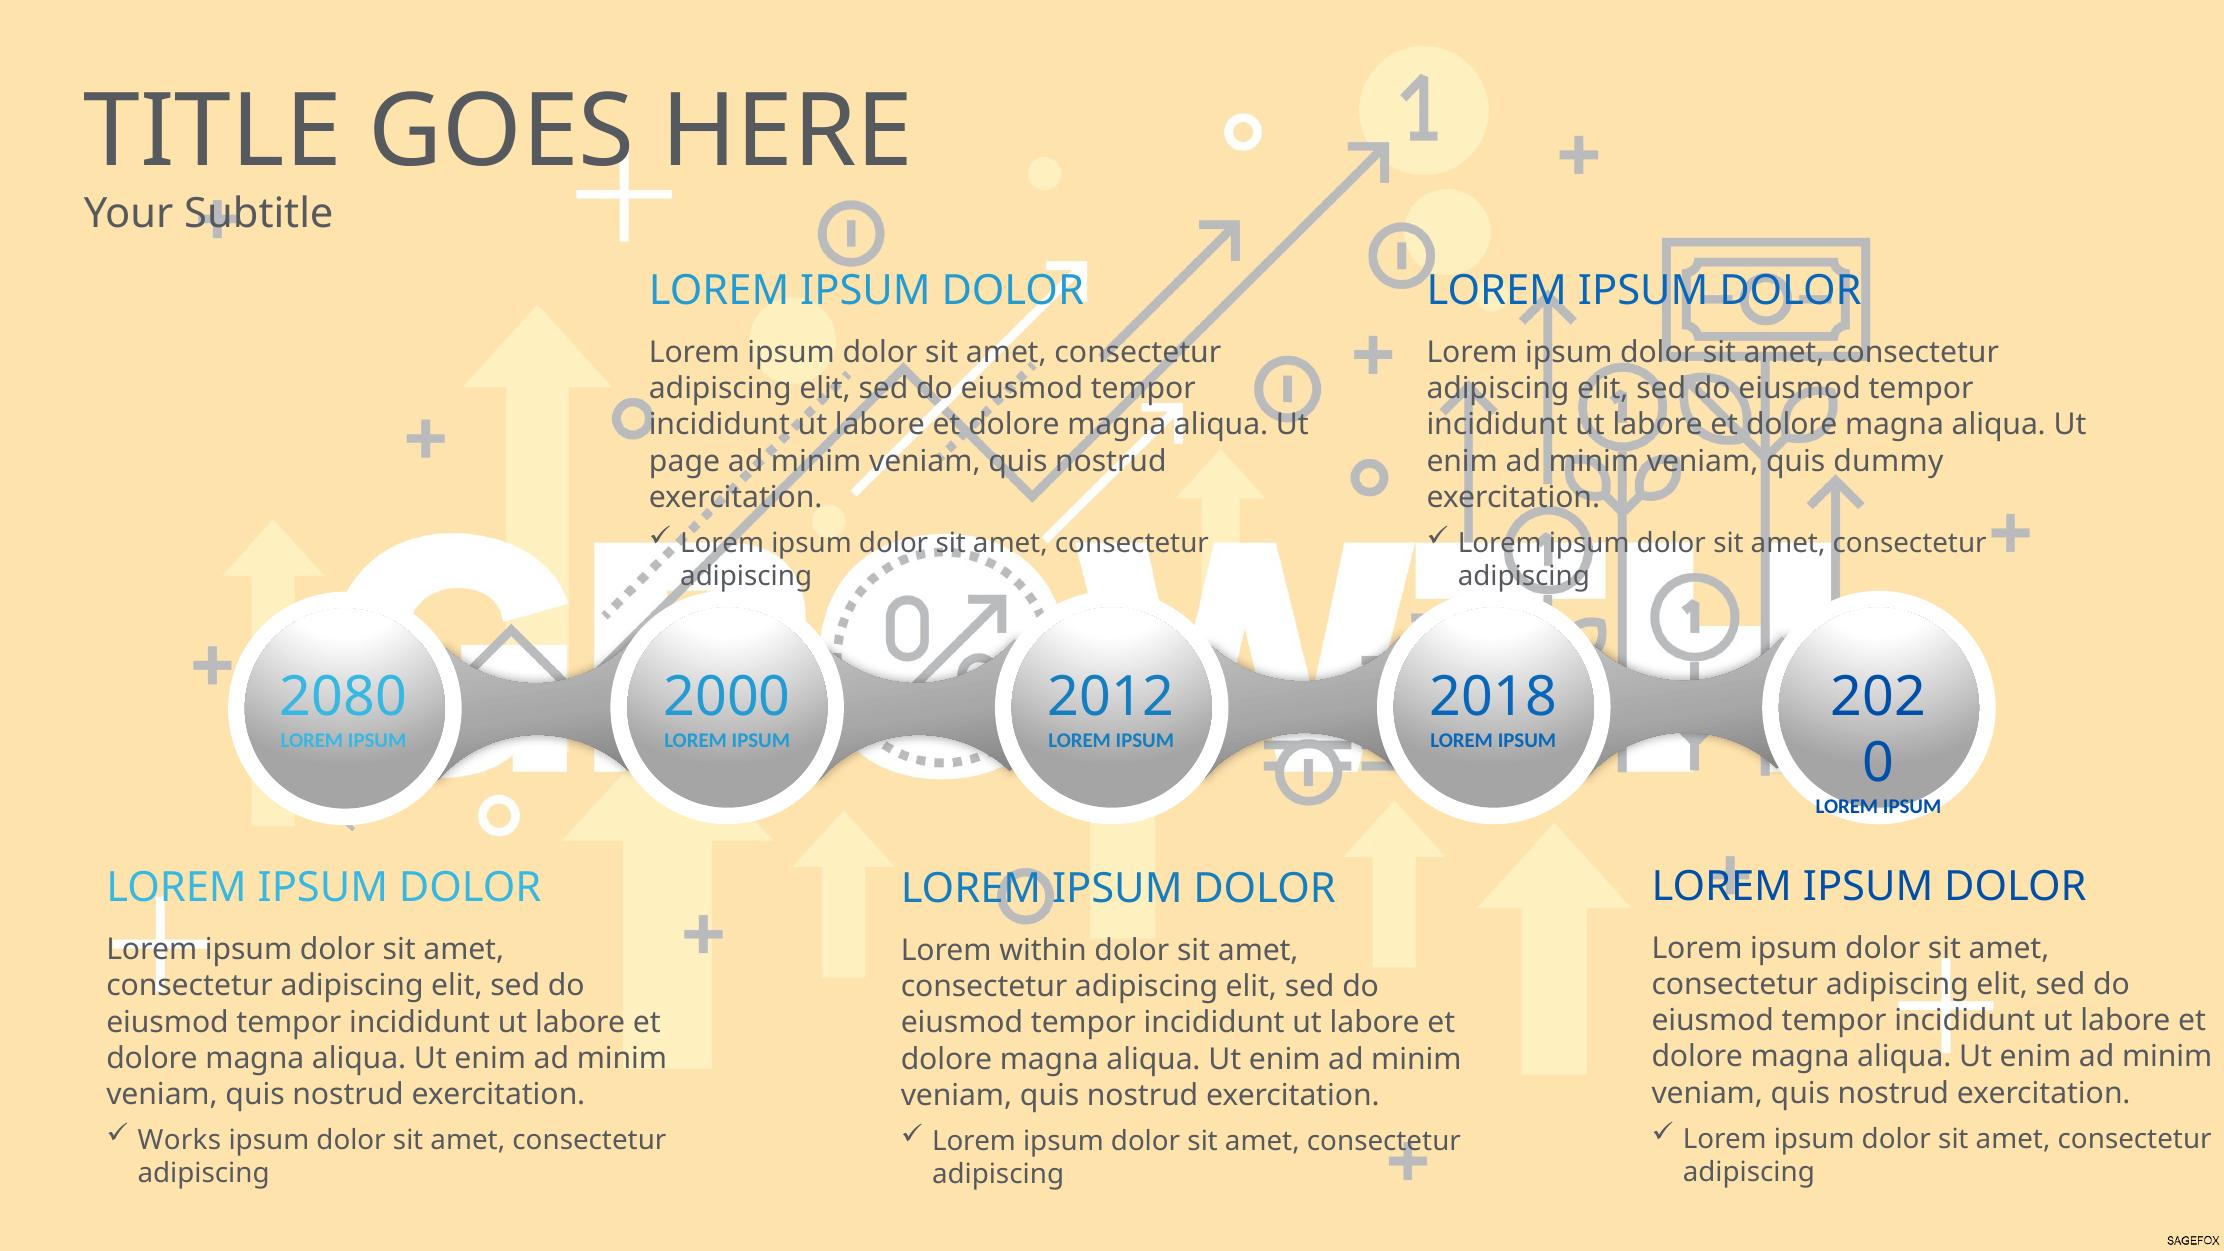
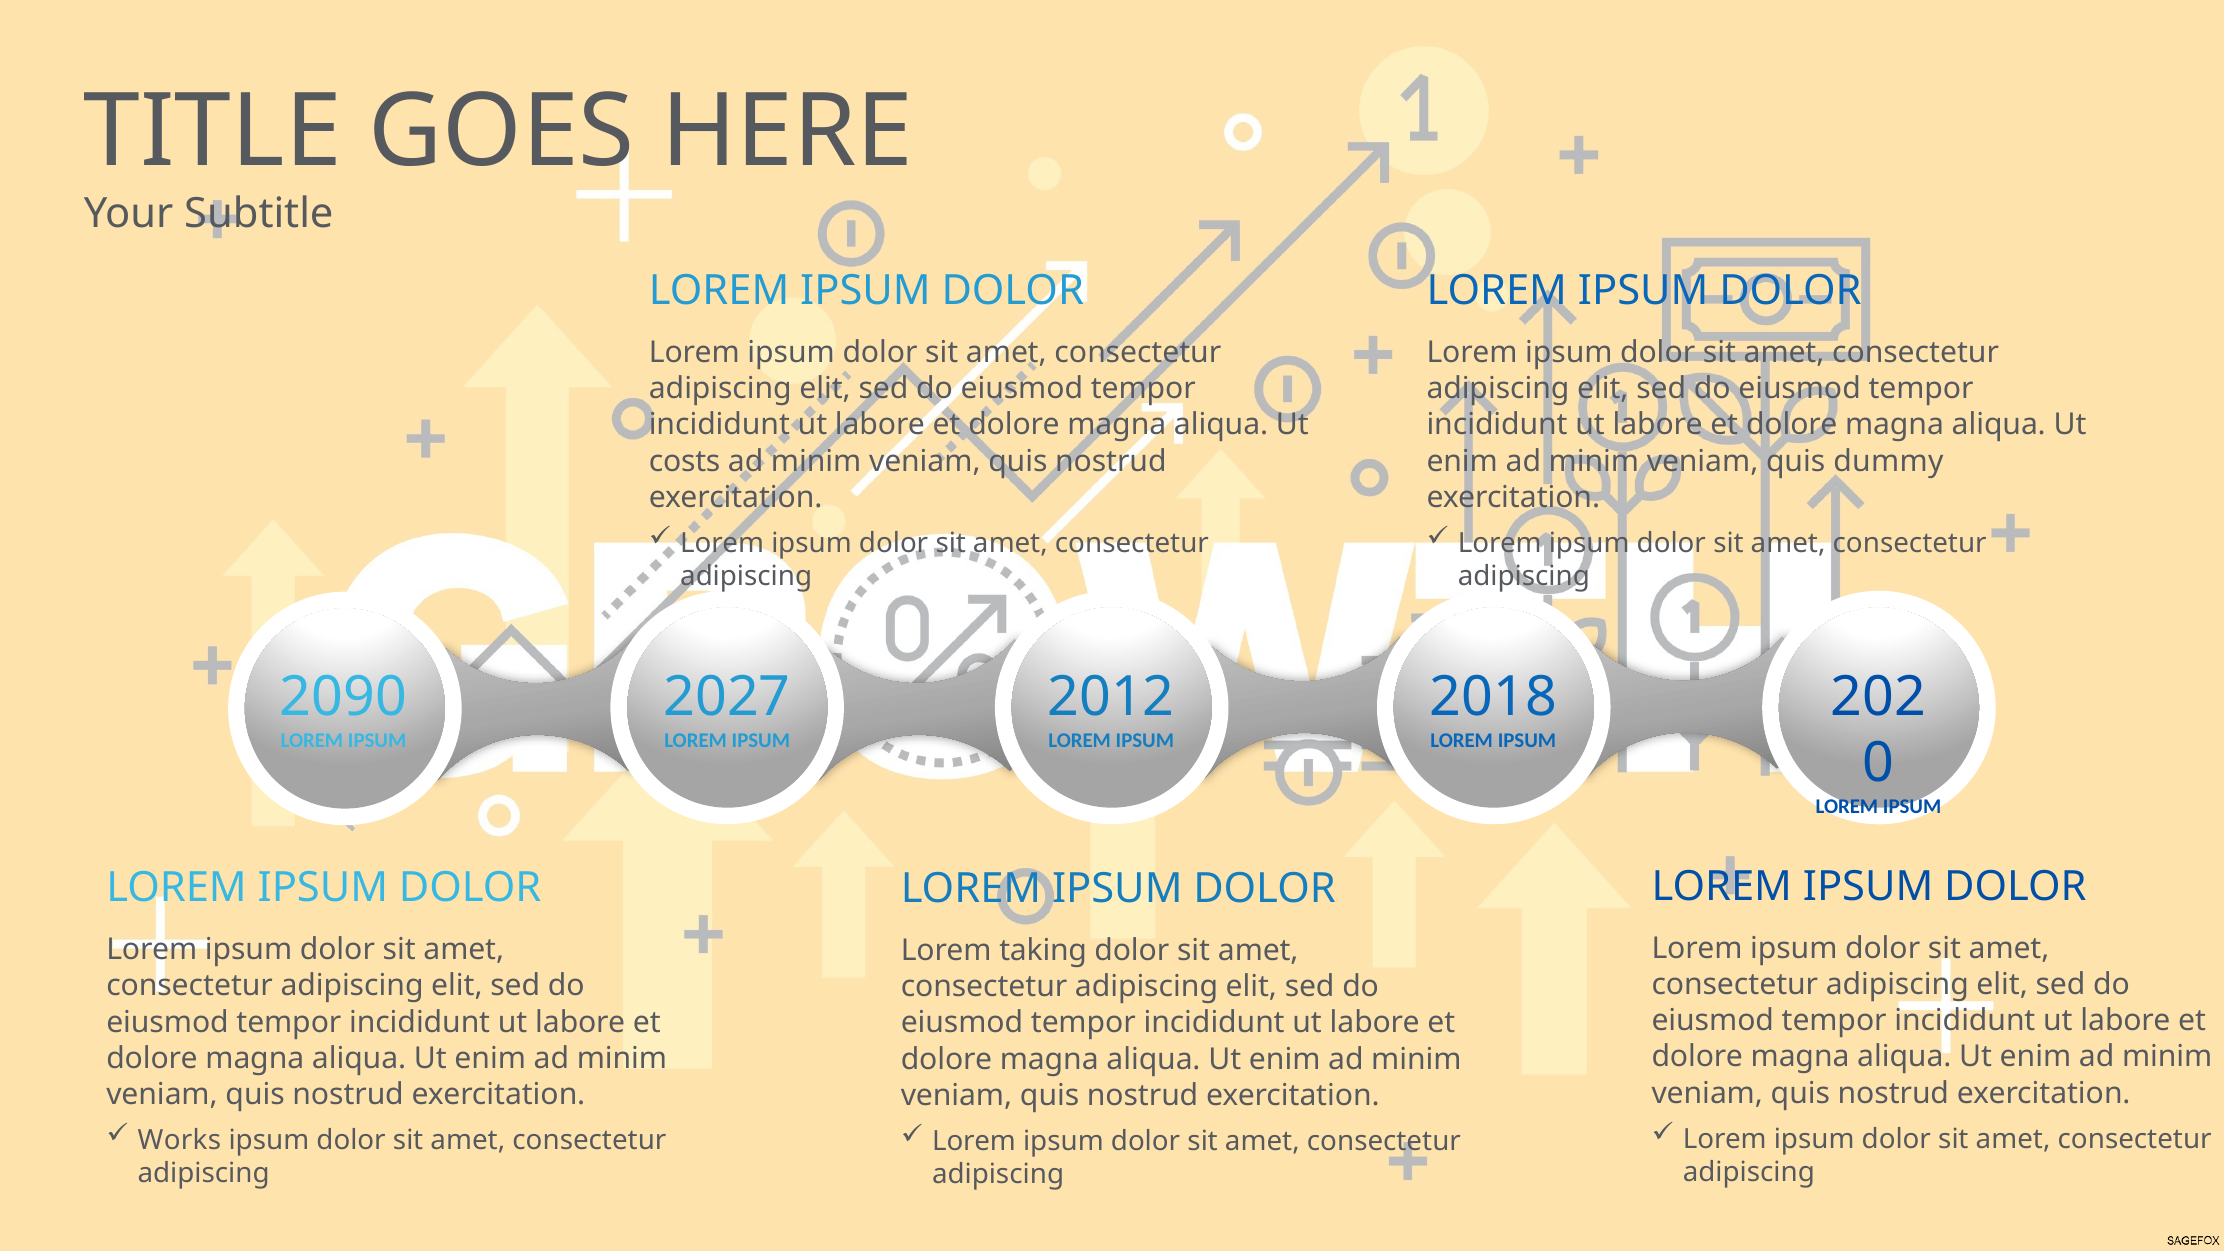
page: page -> costs
2080: 2080 -> 2090
2000: 2000 -> 2027
within: within -> taking
